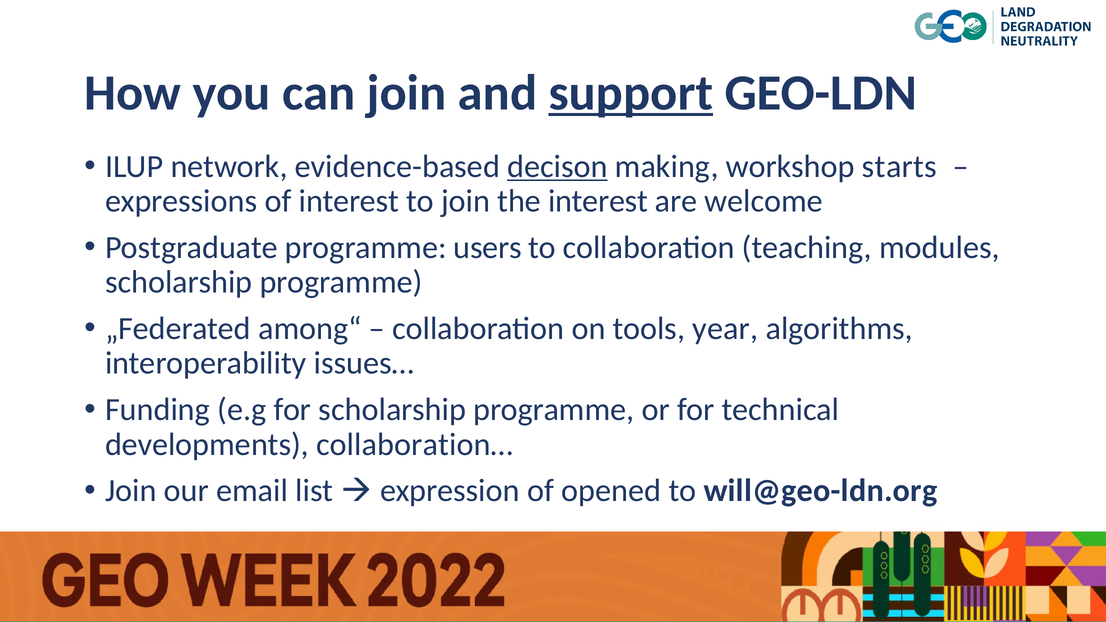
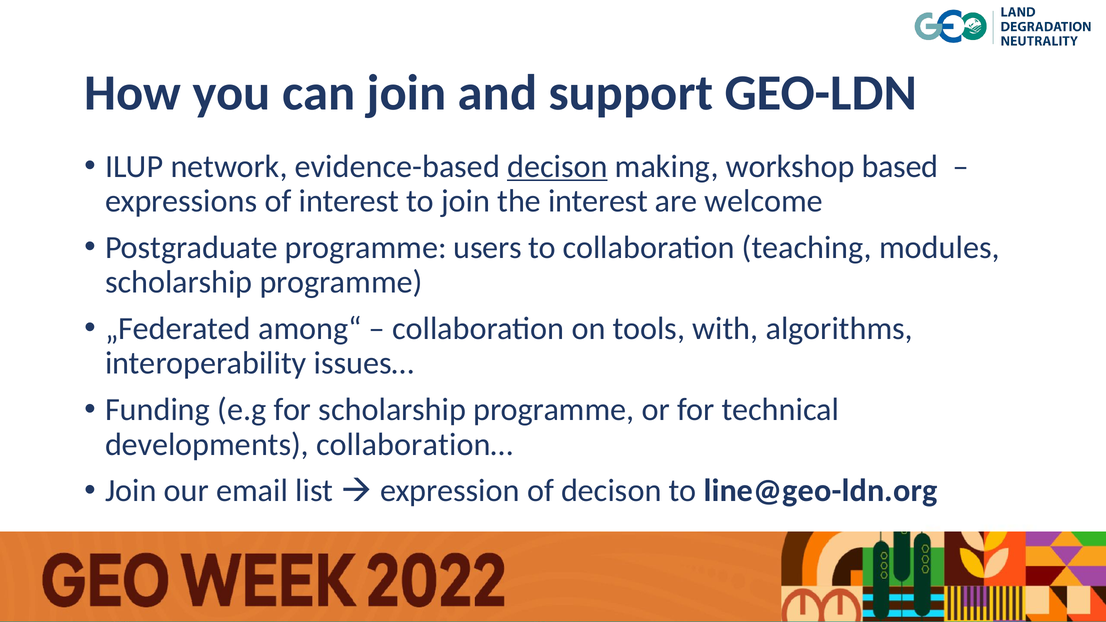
support underline: present -> none
starts: starts -> based
year: year -> with
of opened: opened -> decison
will@geo-ldn.org: will@geo-ldn.org -> line@geo-ldn.org
